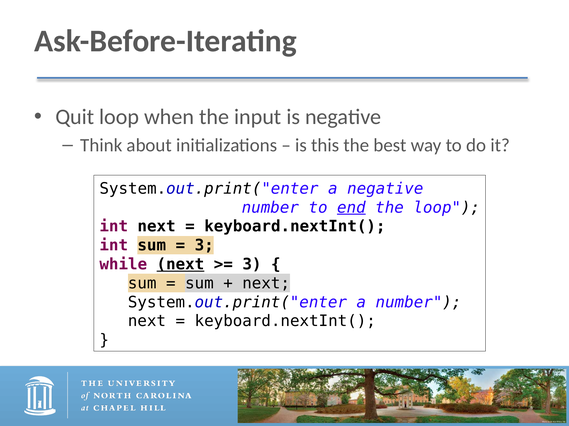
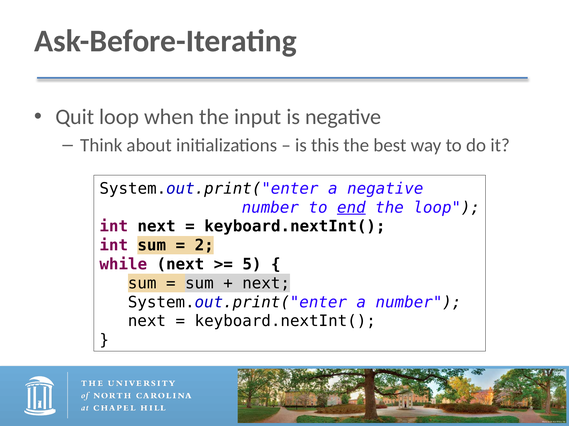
3 at (204, 246): 3 -> 2
next at (180, 265) underline: present -> none
3 at (252, 265): 3 -> 5
